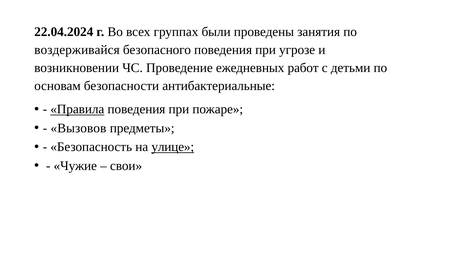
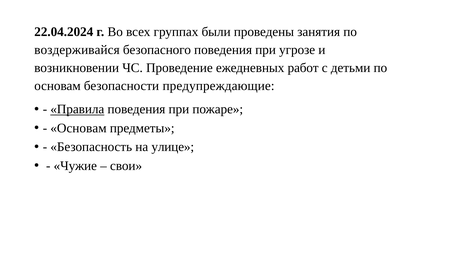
антибактериальные: антибактериальные -> предупреждающие
Вызовов at (78, 128): Вызовов -> Основам
улице underline: present -> none
